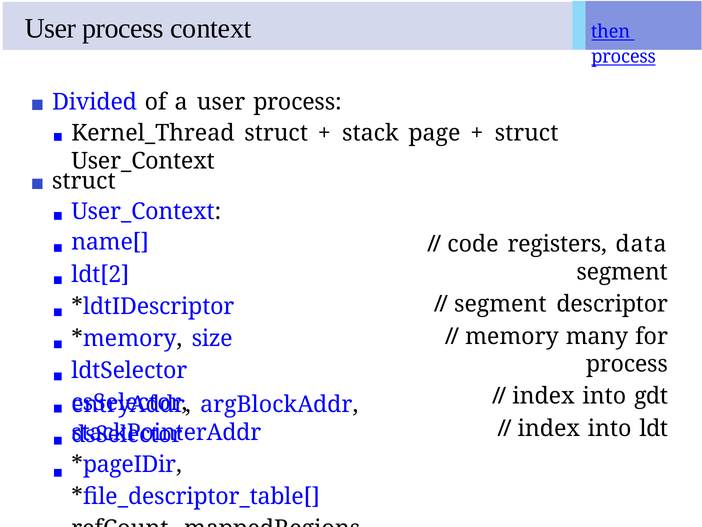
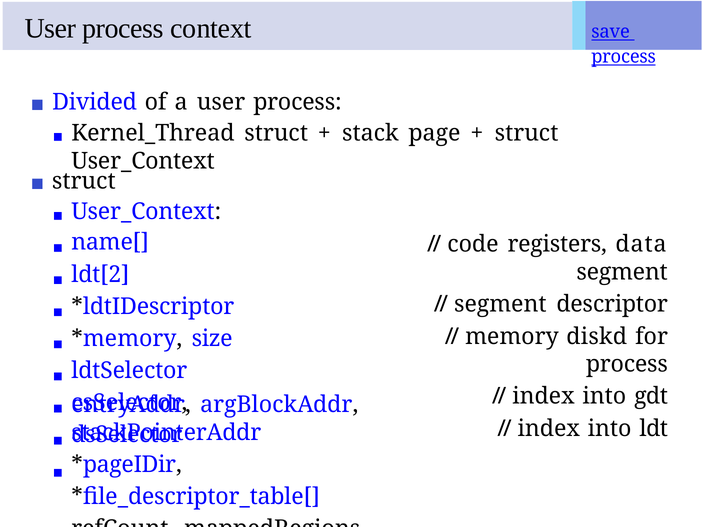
then: then -> save
many: many -> diskd
